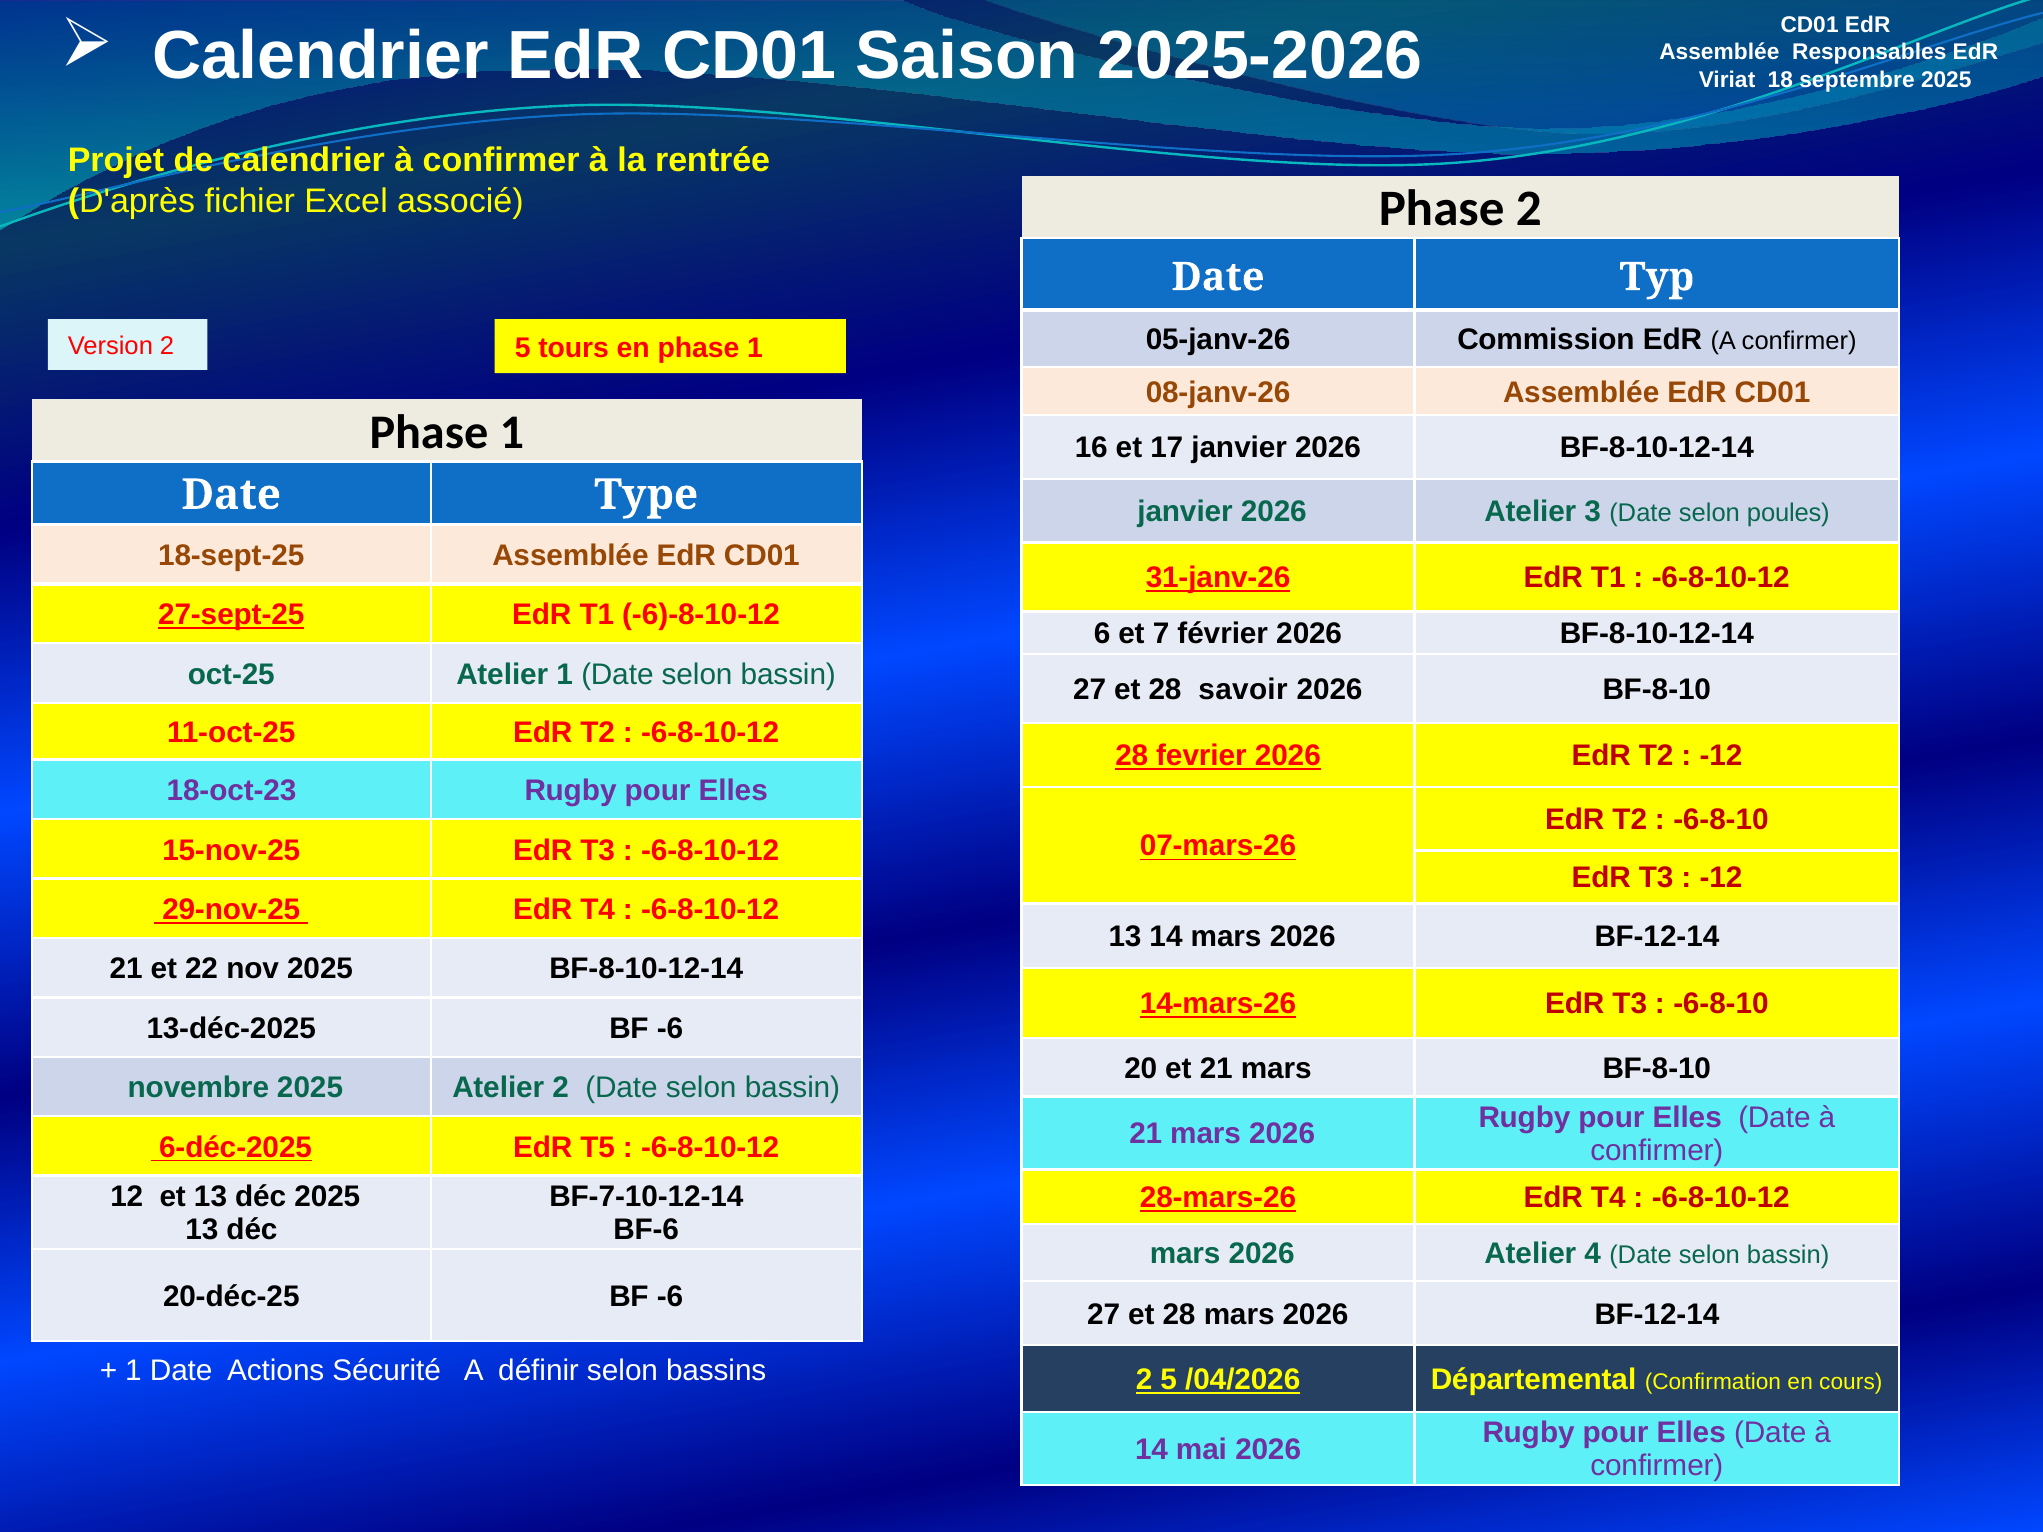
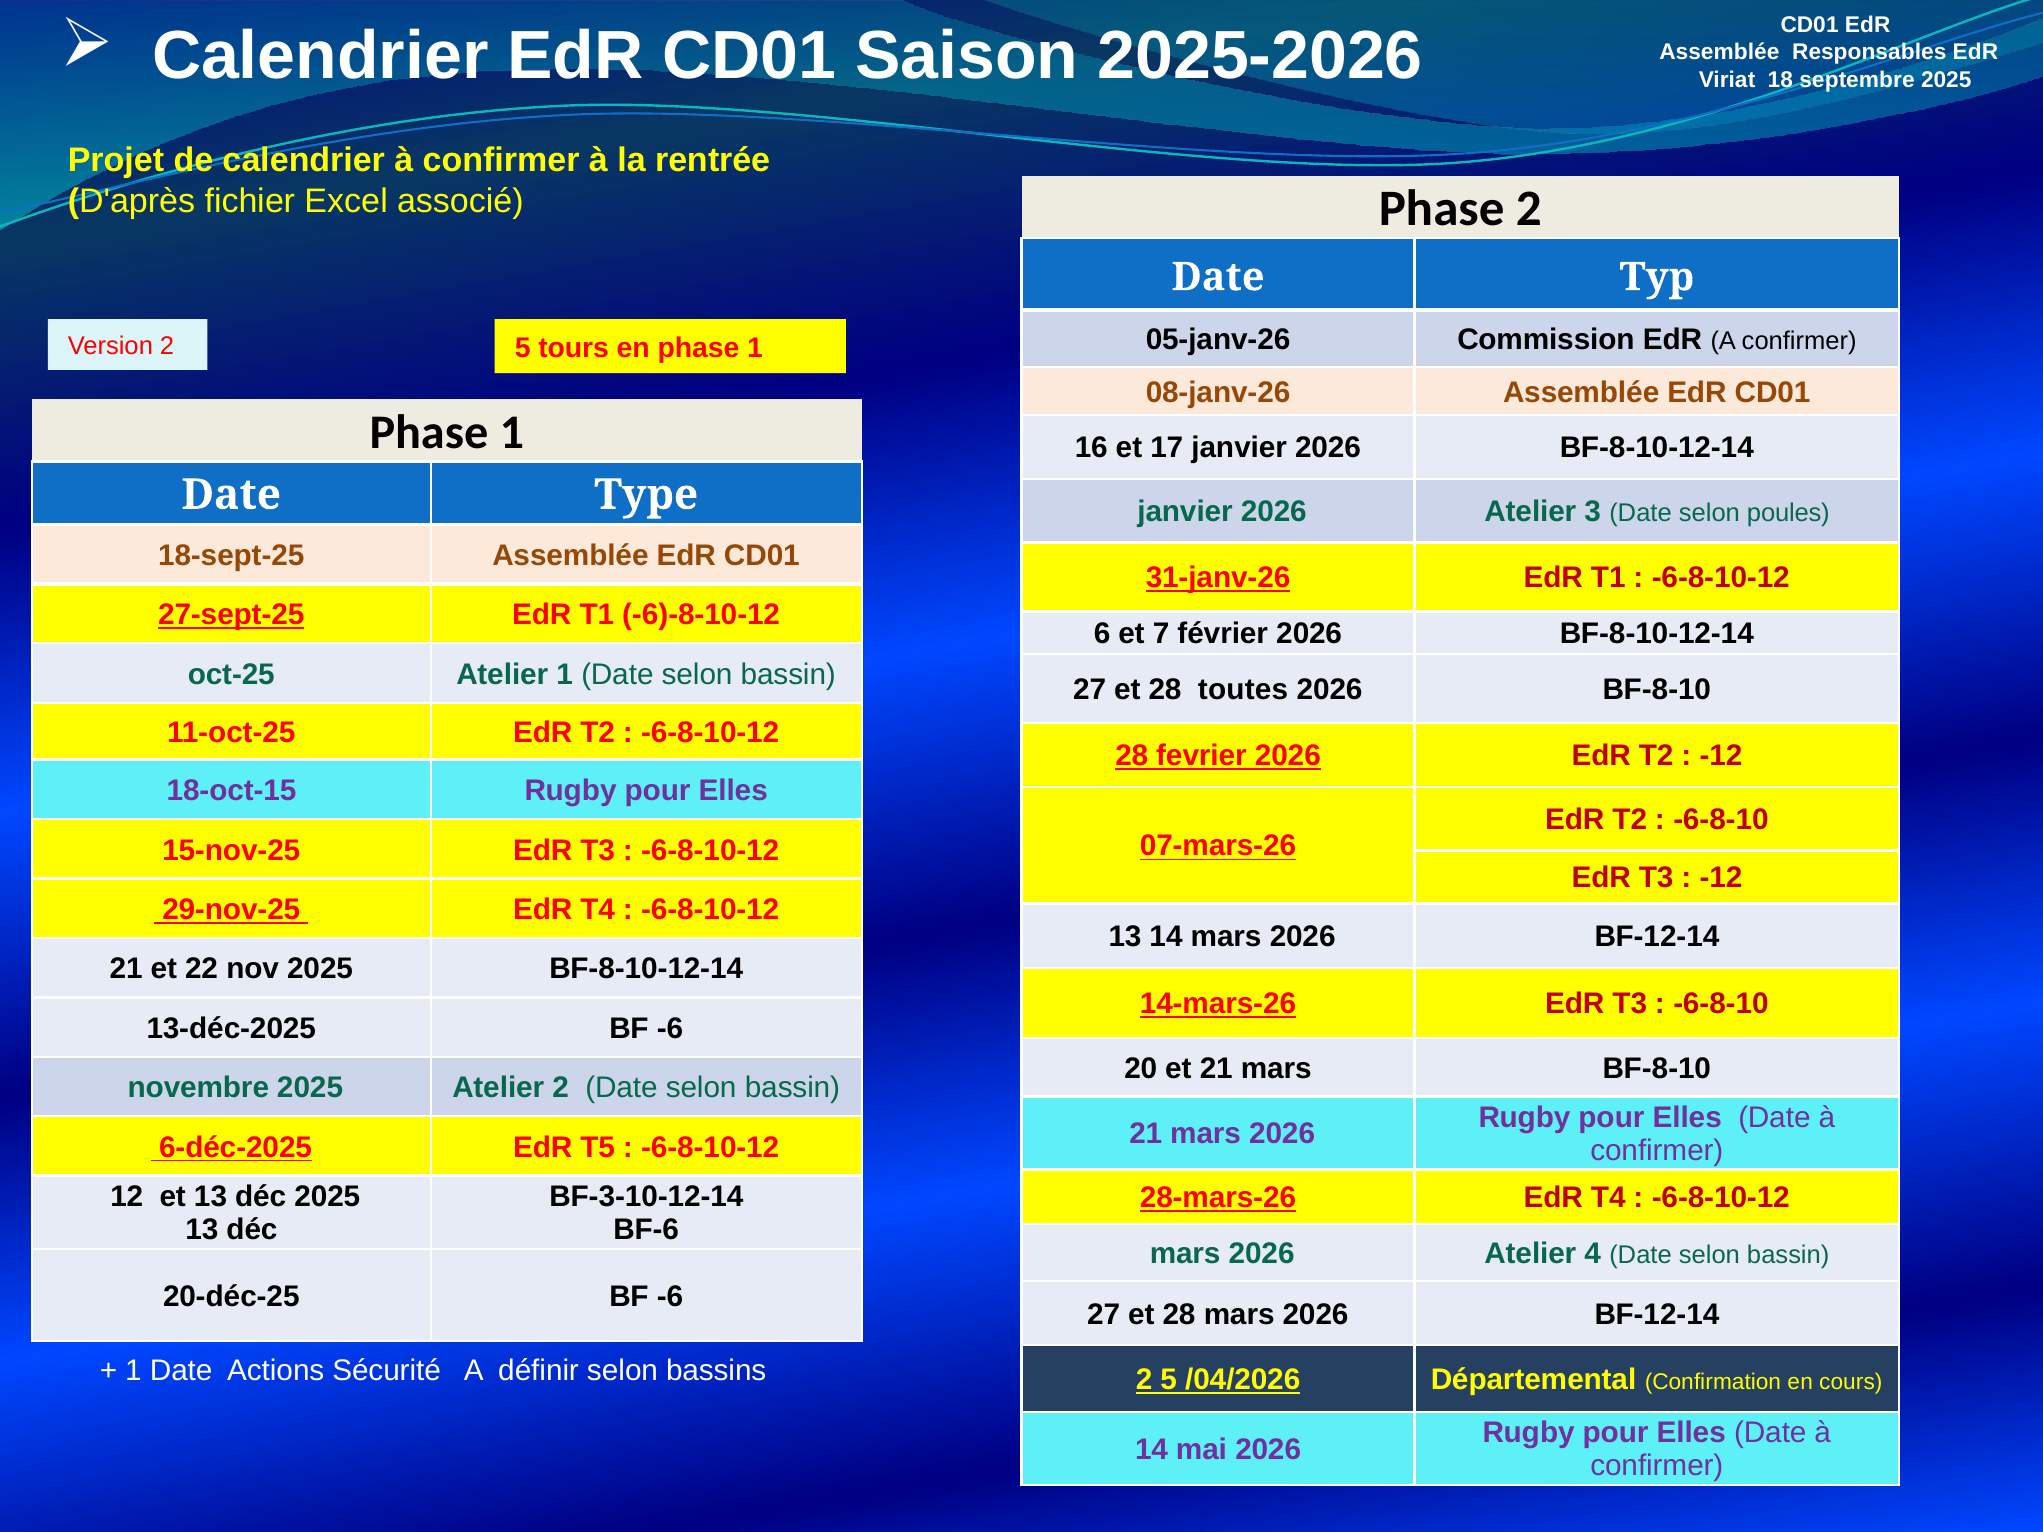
savoir: savoir -> toutes
18-oct-23: 18-oct-23 -> 18-oct-15
BF-7-10-12-14: BF-7-10-12-14 -> BF-3-10-12-14
